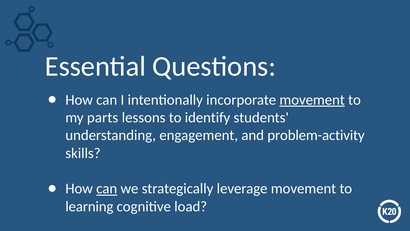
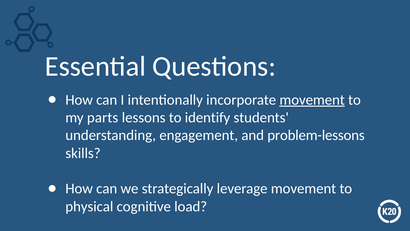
problem-activity: problem-activity -> problem-lessons
can at (107, 188) underline: present -> none
learning: learning -> physical
